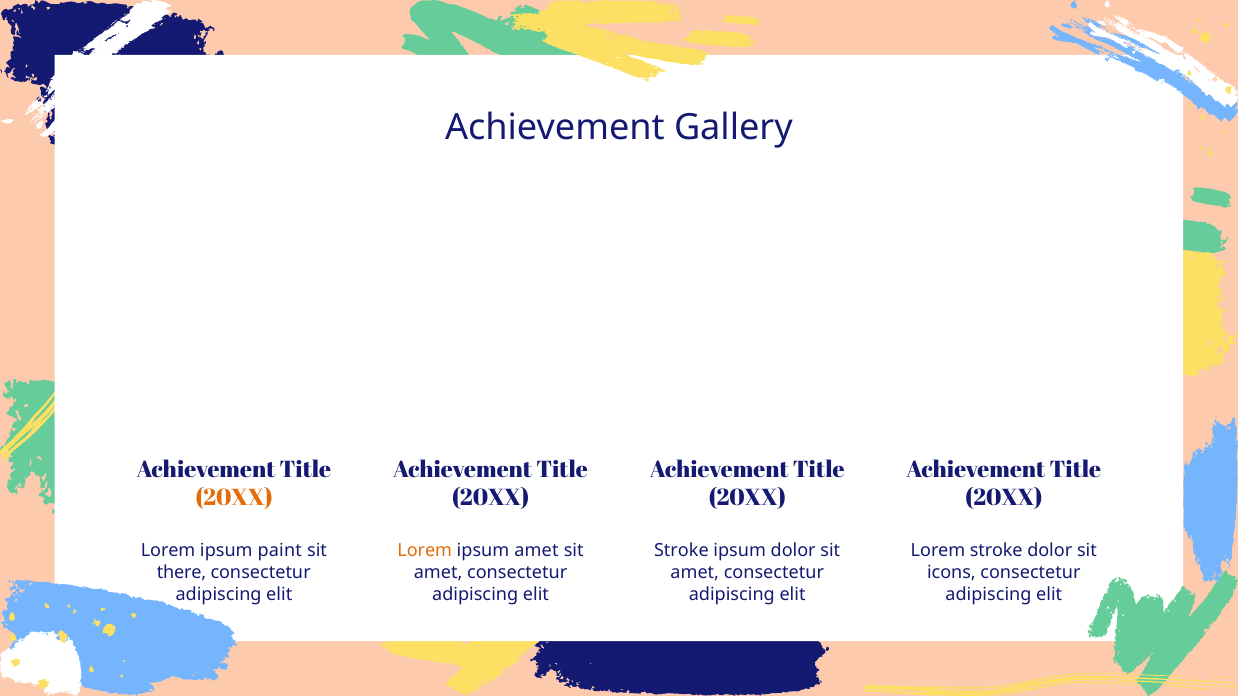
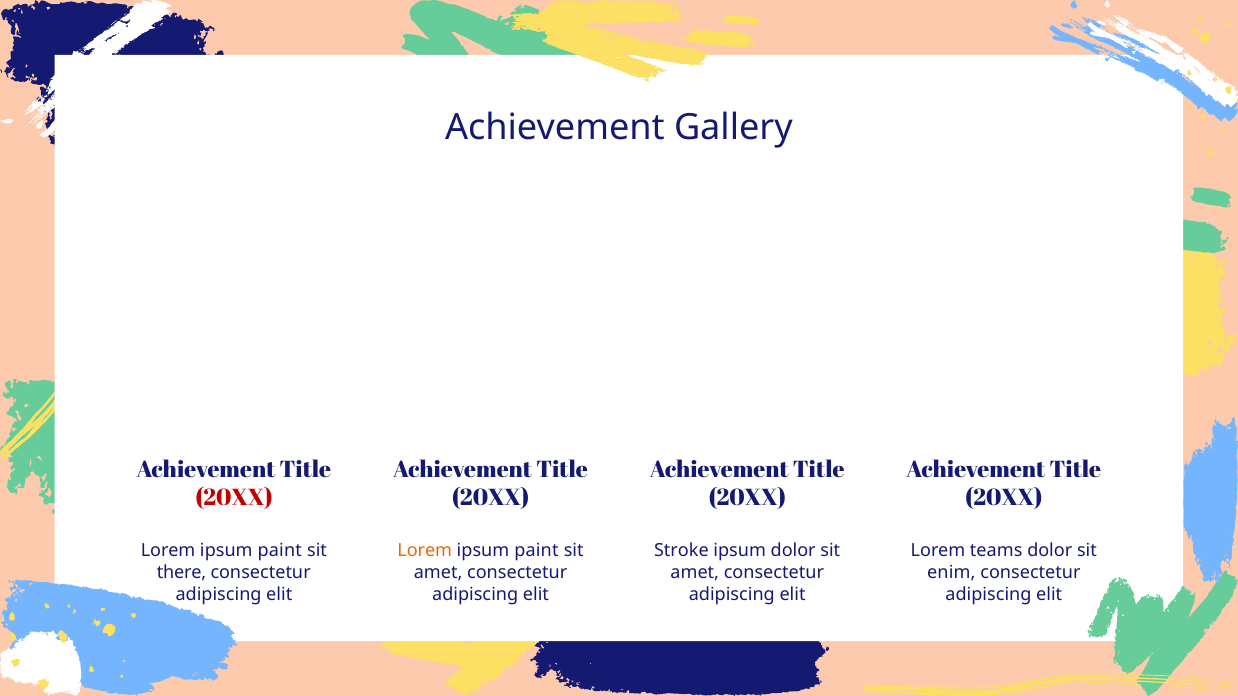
20XX at (234, 498) colour: orange -> red
amet at (536, 551): amet -> paint
Lorem stroke: stroke -> teams
icons: icons -> enim
